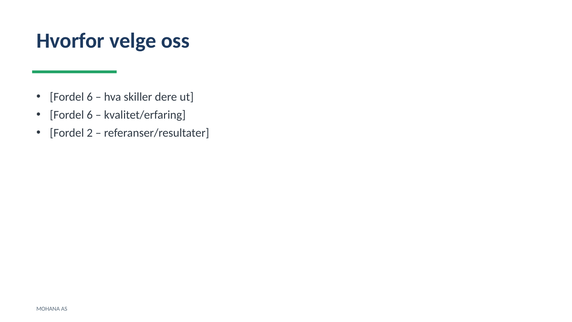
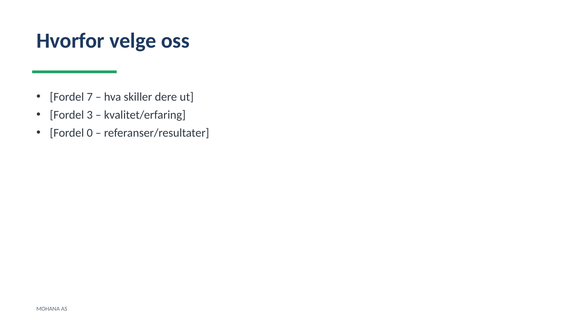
6 at (90, 97): 6 -> 7
6 at (90, 115): 6 -> 3
2: 2 -> 0
